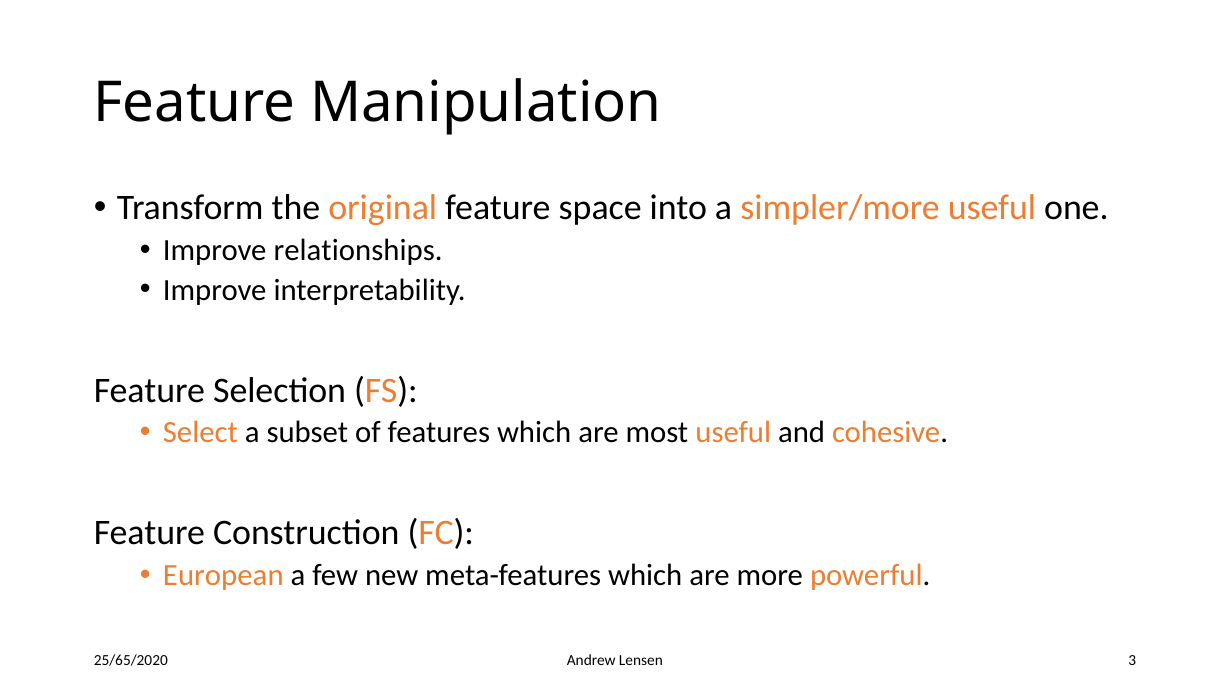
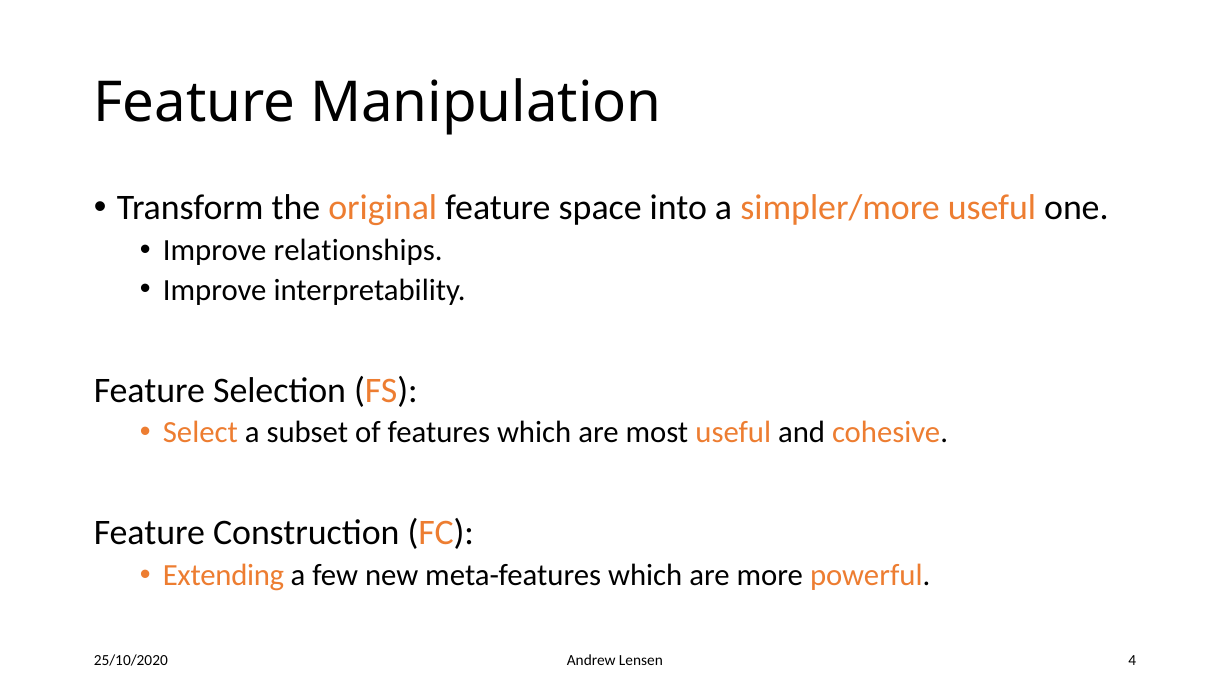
European: European -> Extending
3: 3 -> 4
25/65/2020: 25/65/2020 -> 25/10/2020
